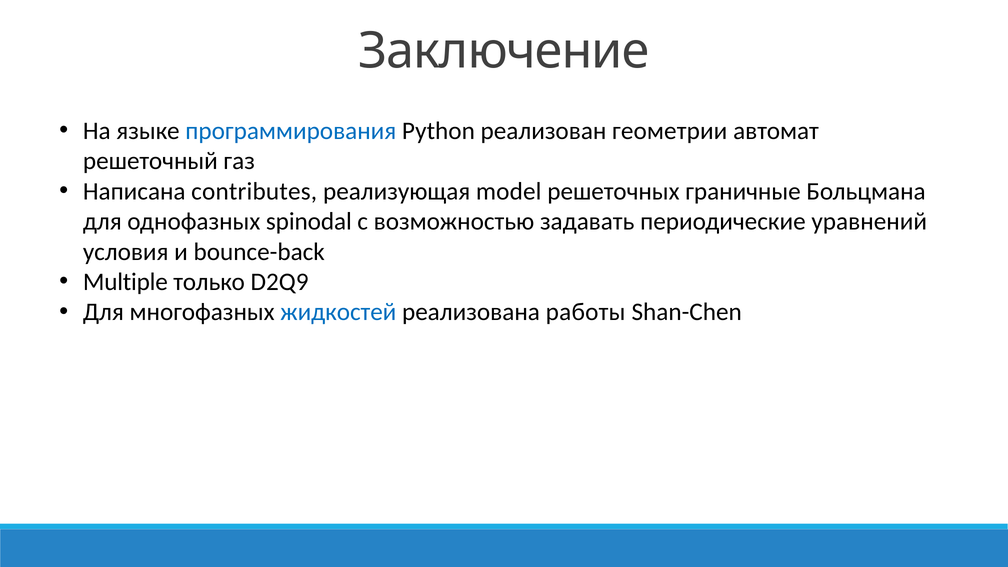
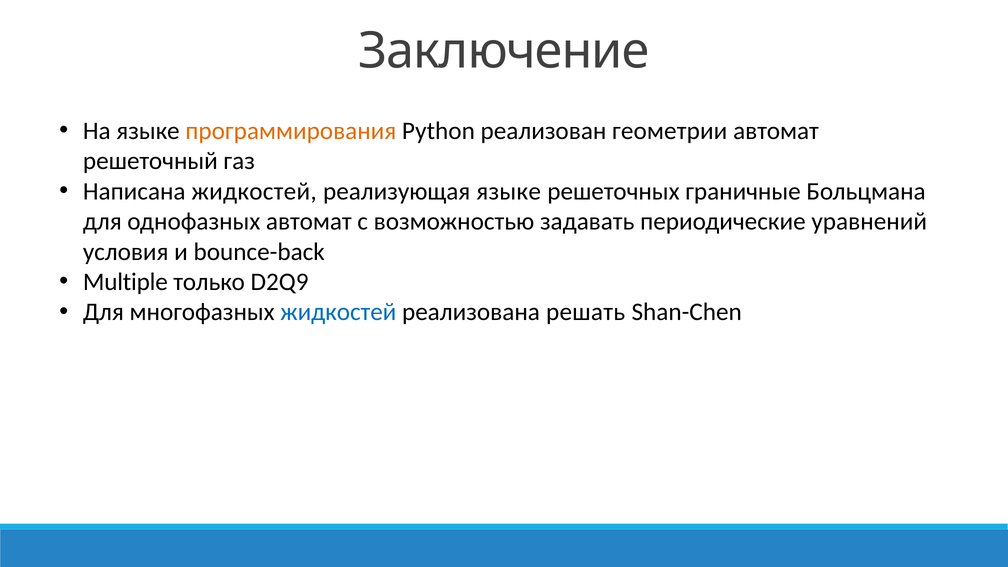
программирования colour: blue -> orange
Написана contributes: contributes -> жидкостей
реализующая model: model -> языке
однофазных spinodal: spinodal -> автомат
работы: работы -> решать
